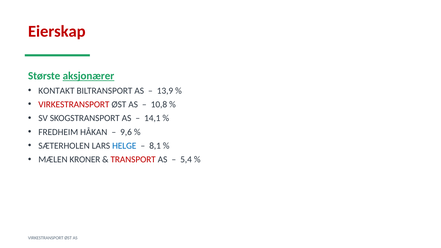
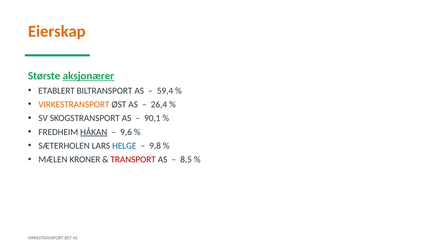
Eierskap colour: red -> orange
KONTAKT: KONTAKT -> ETABLERT
13,9: 13,9 -> 59,4
VIRKESTRANSPORT at (74, 104) colour: red -> orange
10,8: 10,8 -> 26,4
14,1: 14,1 -> 90,1
HÅKAN underline: none -> present
8,1: 8,1 -> 9,8
5,4: 5,4 -> 8,5
